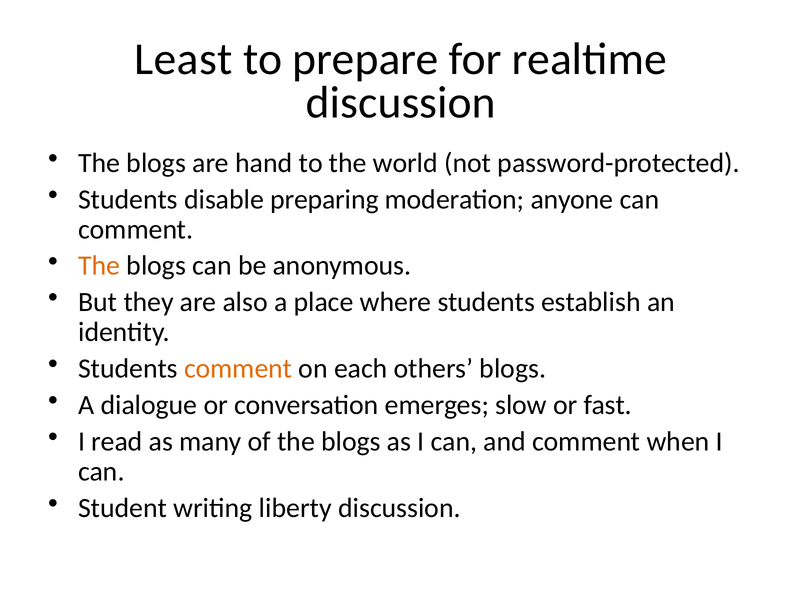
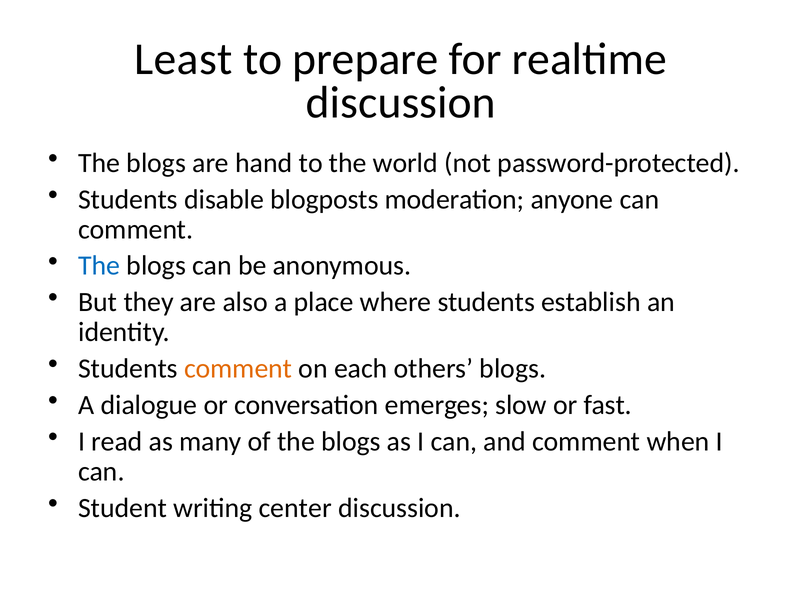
preparing: preparing -> blogposts
The at (99, 266) colour: orange -> blue
liberty: liberty -> center
